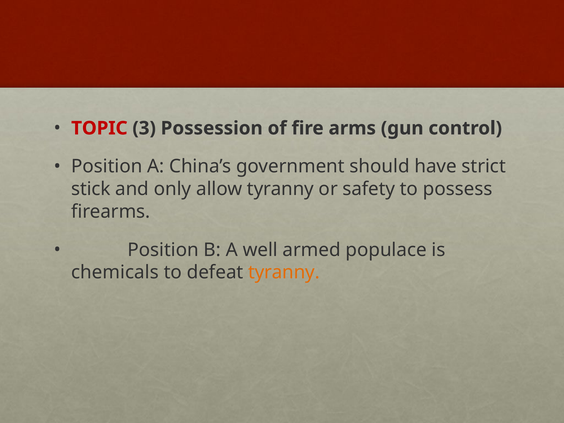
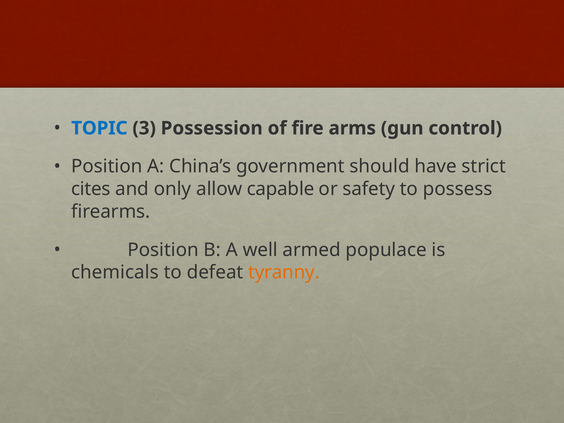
TOPIC colour: red -> blue
stick: stick -> cites
allow tyranny: tyranny -> capable
